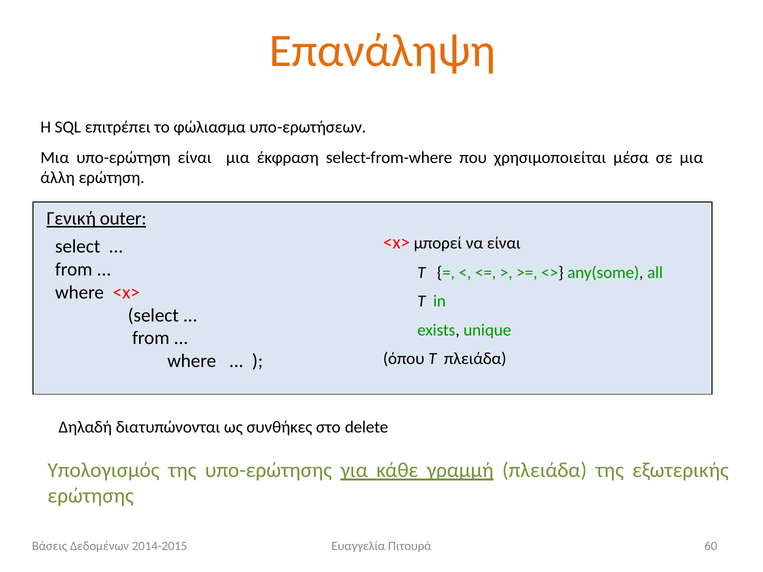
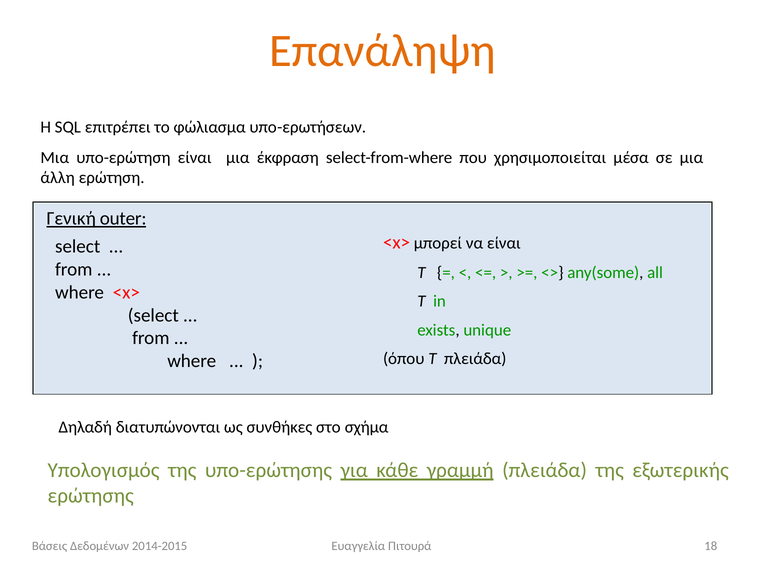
delete: delete -> σχήμα
60: 60 -> 18
